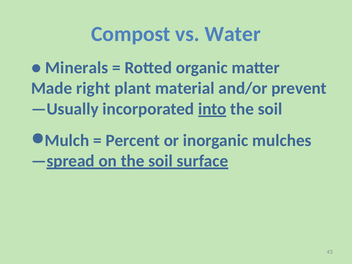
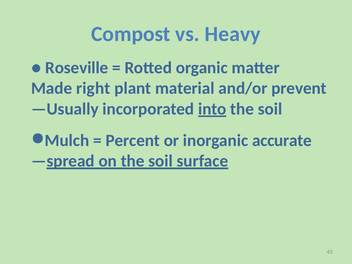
Water: Water -> Heavy
Minerals: Minerals -> Roseville
mulches: mulches -> accurate
